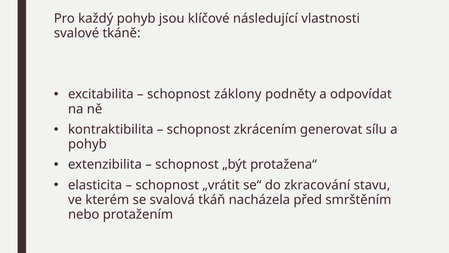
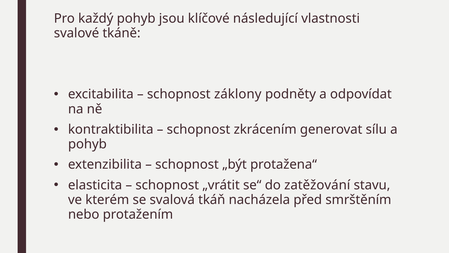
zkracování: zkracování -> zatěžování
